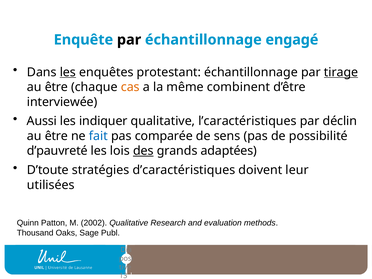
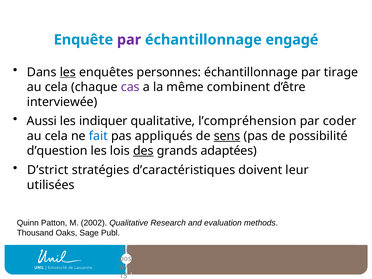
par at (129, 40) colour: black -> purple
protestant: protestant -> personnes
tirage underline: present -> none
être at (56, 87): être -> cela
cas colour: orange -> purple
l’caractéristiques: l’caractéristiques -> l’compréhension
déclin: déclin -> coder
être at (56, 136): être -> cela
comparée: comparée -> appliqués
sens underline: none -> present
d’pauvreté: d’pauvreté -> d’question
D’toute: D’toute -> D’strict
